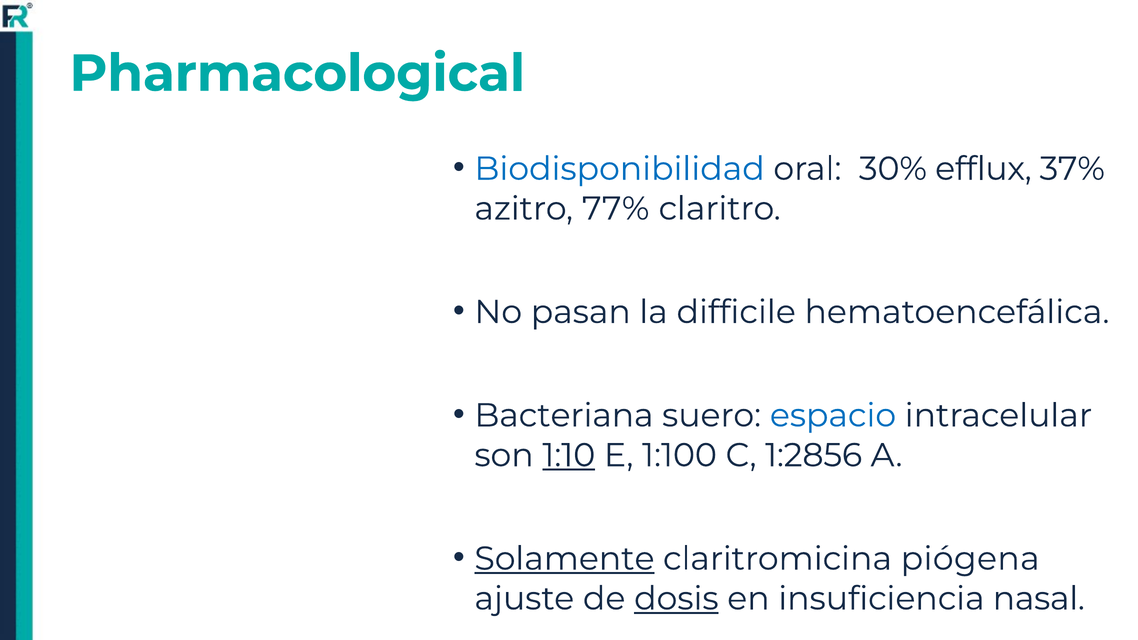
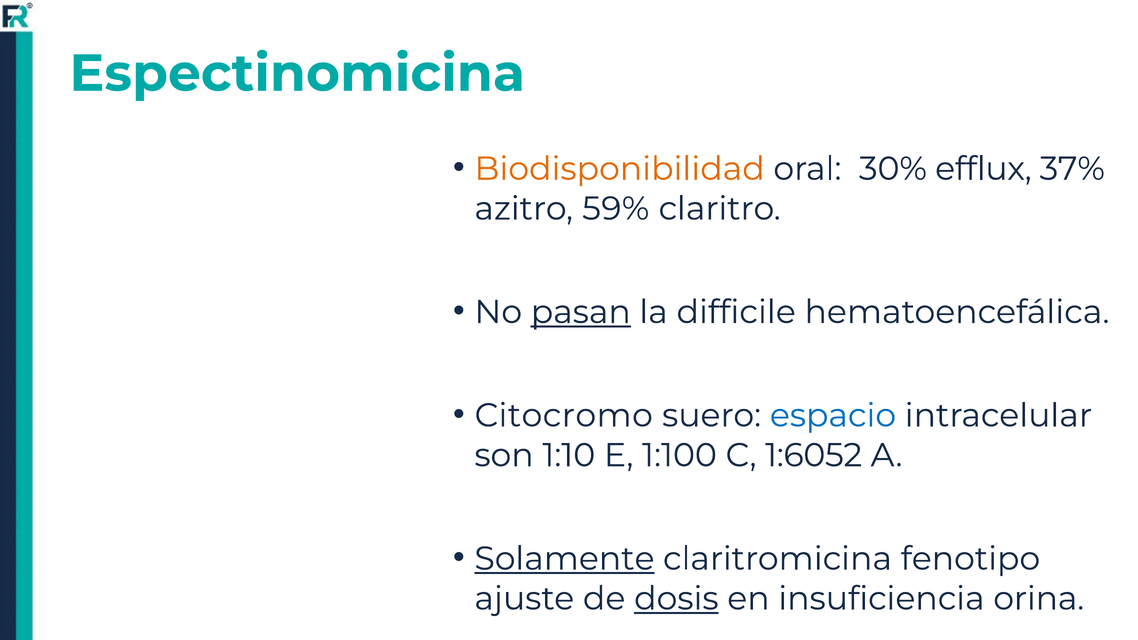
Pharmacological: Pharmacological -> Espectinomicina
Biodisponibilidad colour: blue -> orange
77%: 77% -> 59%
pasan underline: none -> present
Bacteriana: Bacteriana -> Citocromo
1:10 underline: present -> none
1:2856: 1:2856 -> 1:6052
piógena: piógena -> fenotipo
nasal: nasal -> orina
